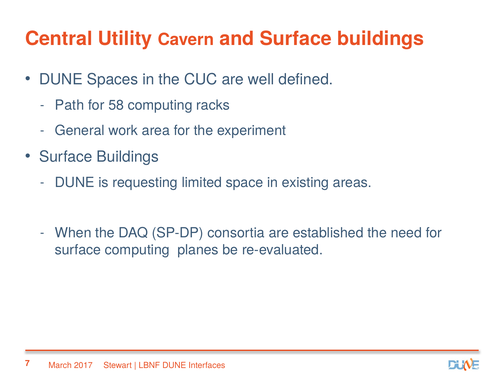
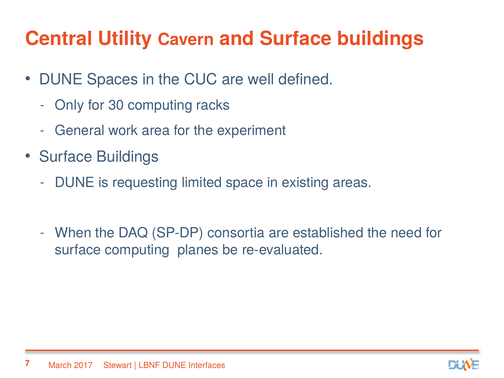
Path: Path -> Only
58: 58 -> 30
